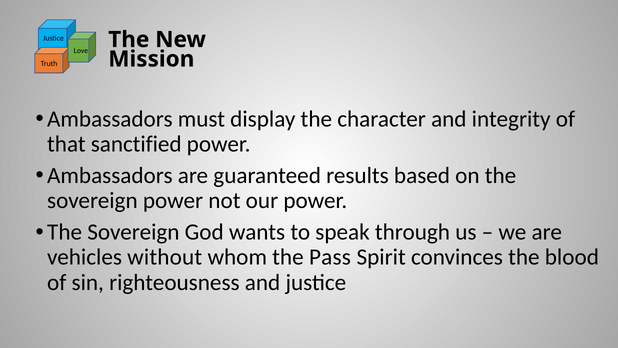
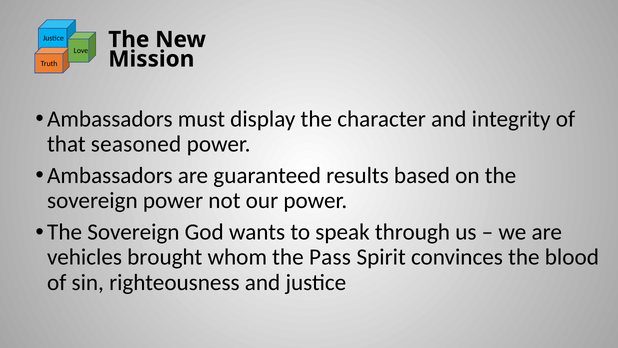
sanctified: sanctified -> seasoned
without: without -> brought
